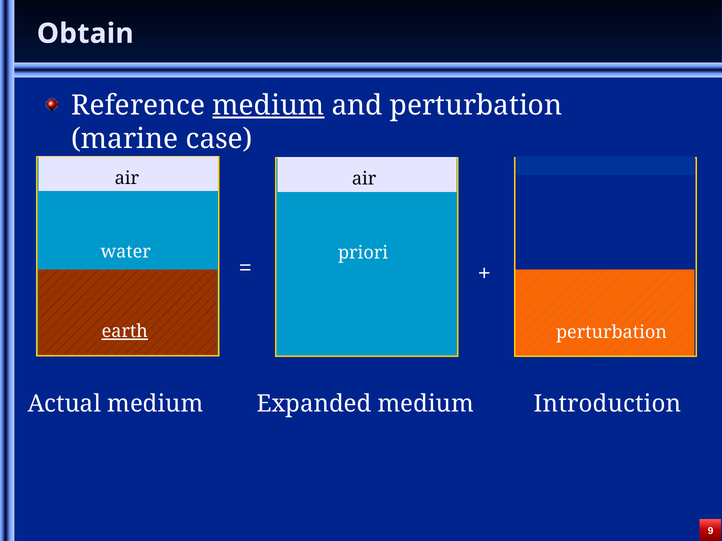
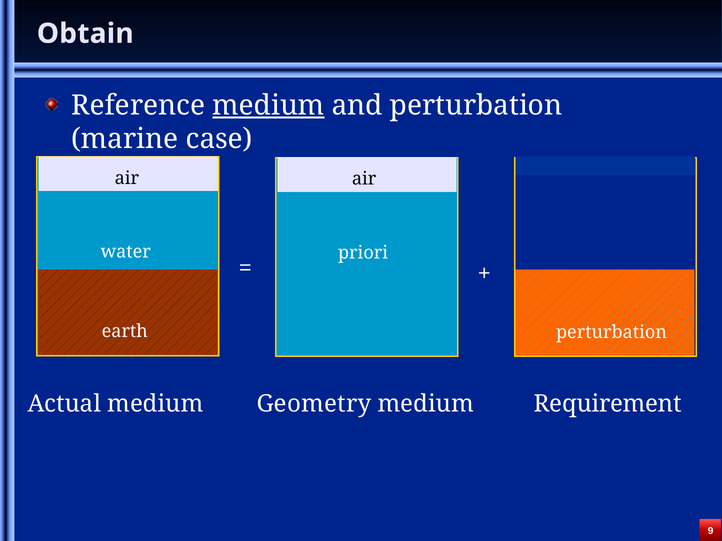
earth underline: present -> none
Expanded: Expanded -> Geometry
Introduction: Introduction -> Requirement
